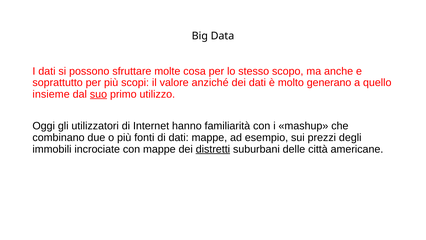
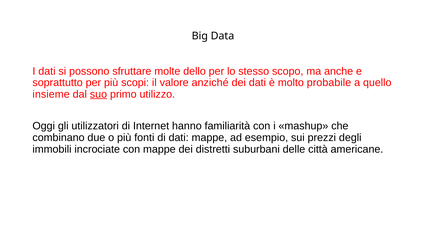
cosa: cosa -> dello
generano: generano -> probabile
distretti underline: present -> none
